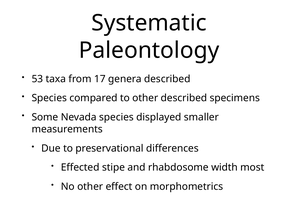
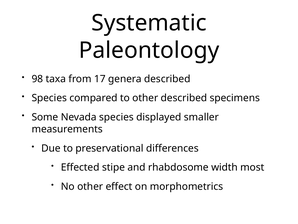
53: 53 -> 98
